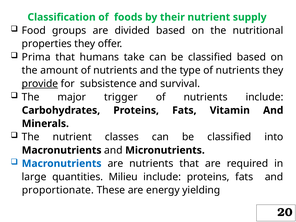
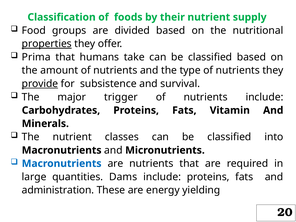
properties underline: none -> present
Milieu: Milieu -> Dams
proportionate: proportionate -> administration
